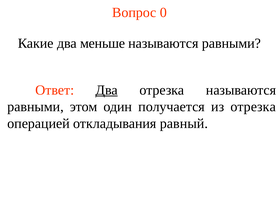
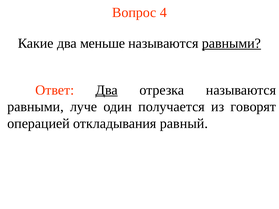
0: 0 -> 4
равными at (231, 43) underline: none -> present
этом: этом -> луче
из отрезка: отрезка -> говорят
